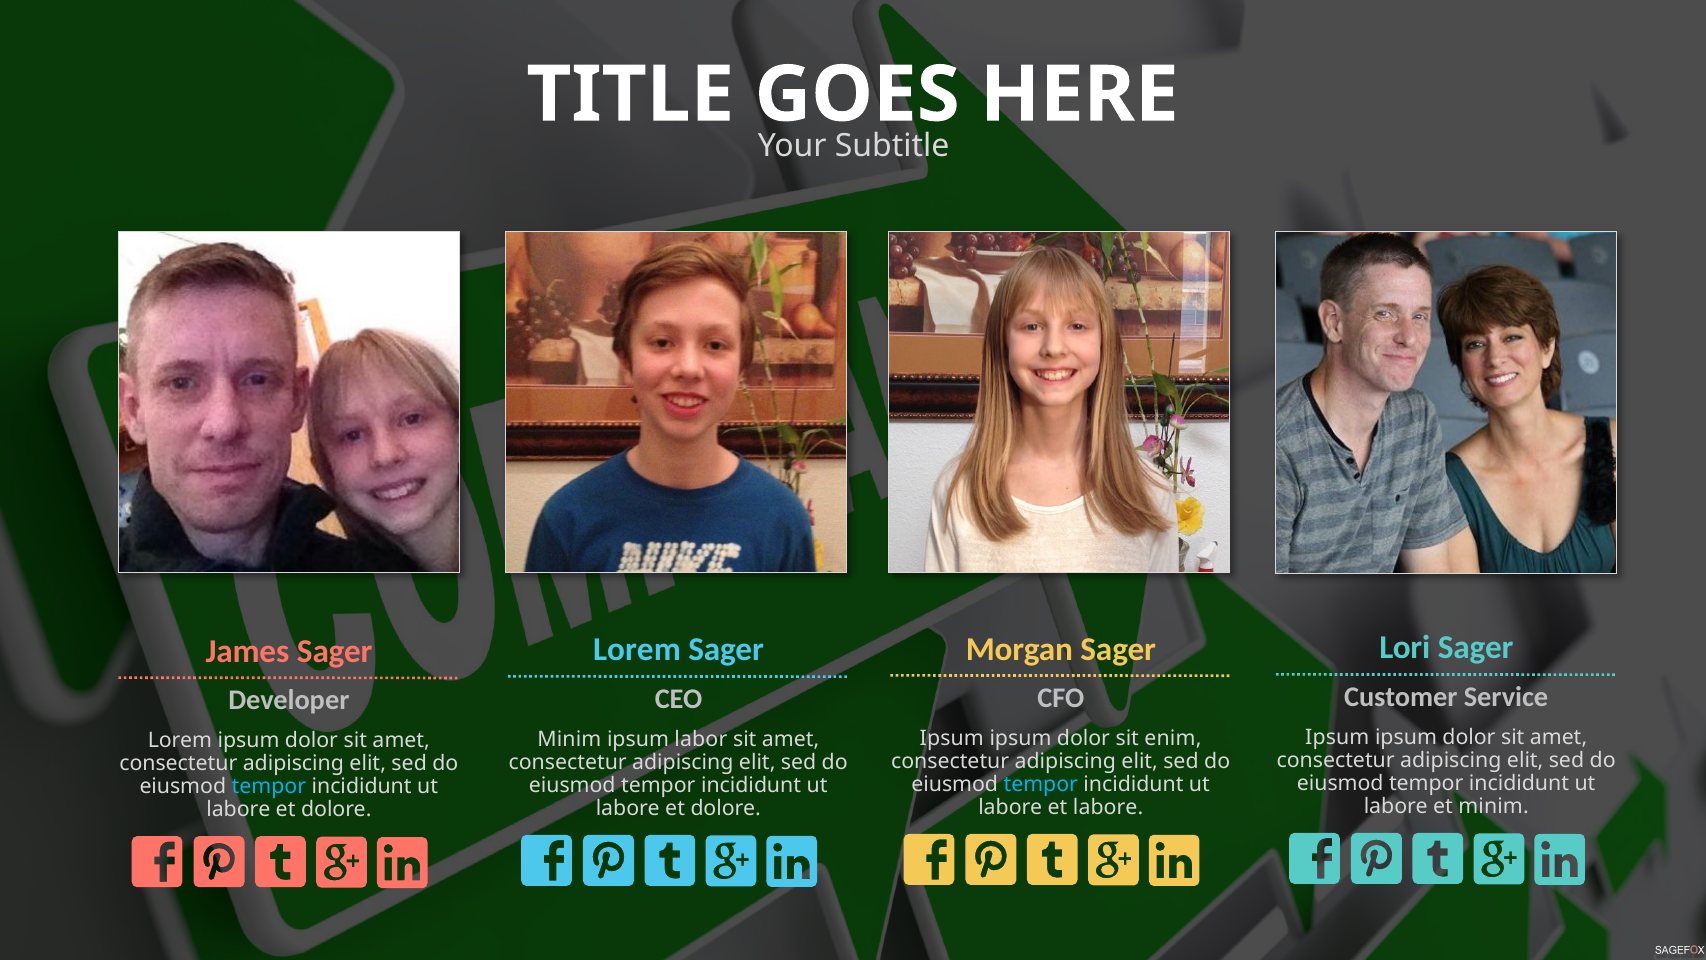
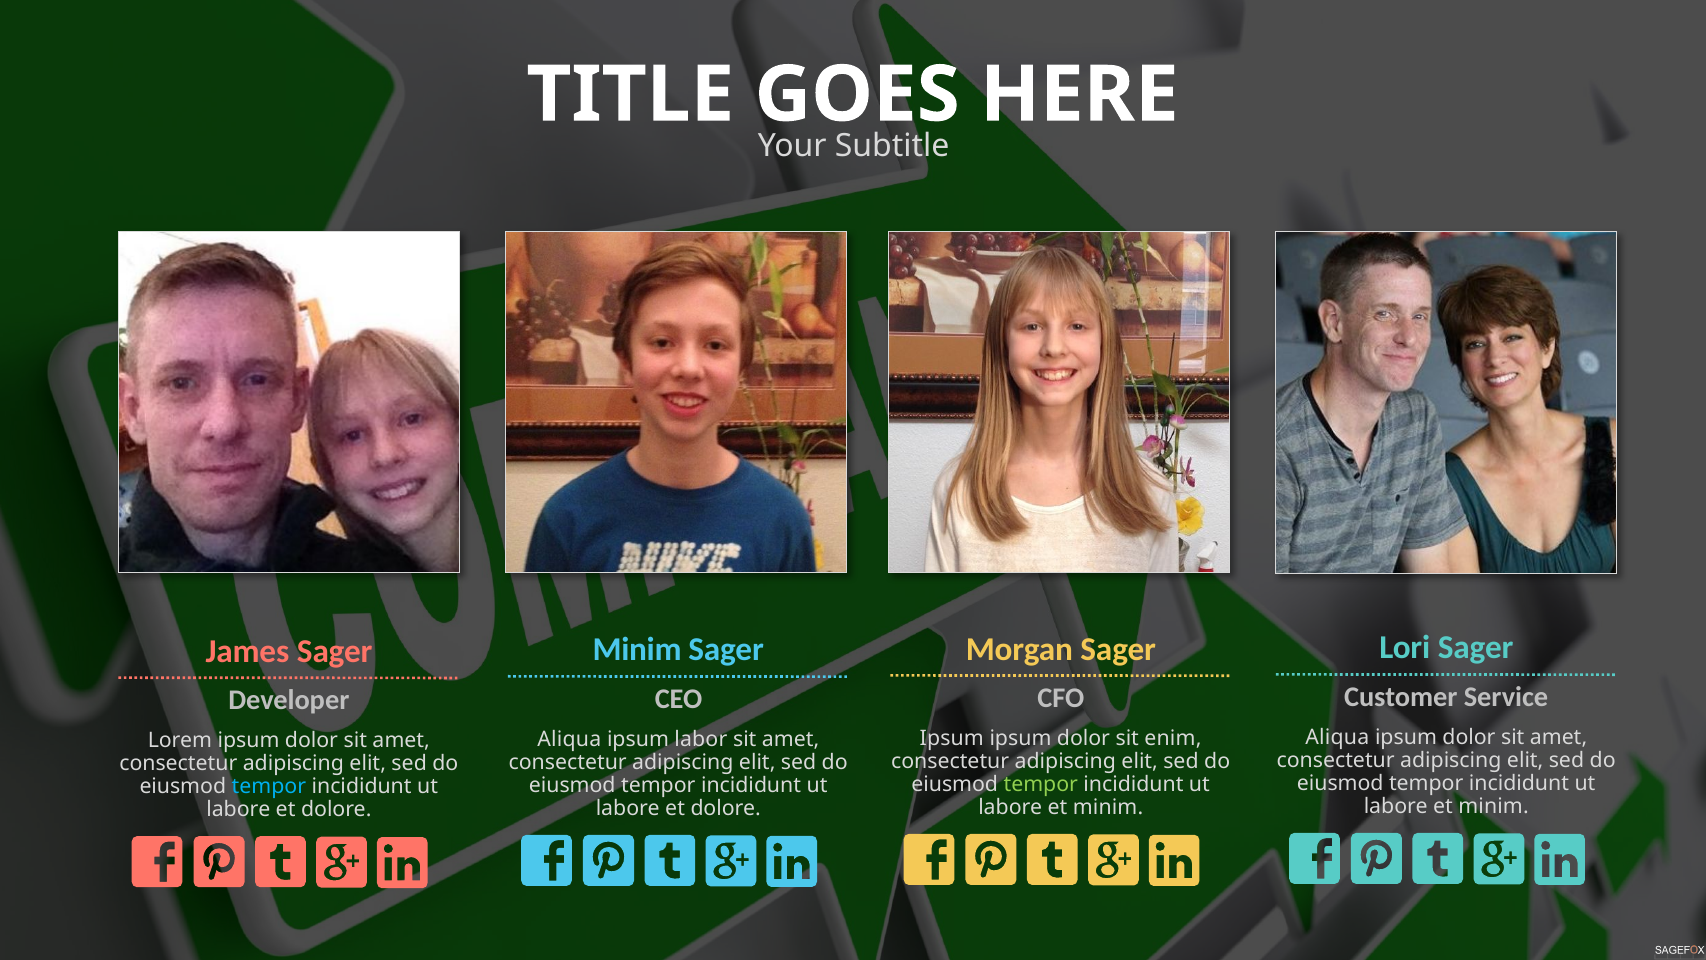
Lorem at (637, 650): Lorem -> Minim
Ipsum at (1337, 737): Ipsum -> Aliqua
Minim at (569, 739): Minim -> Aliqua
tempor at (1041, 784) colour: light blue -> light green
labore at (1108, 807): labore -> minim
